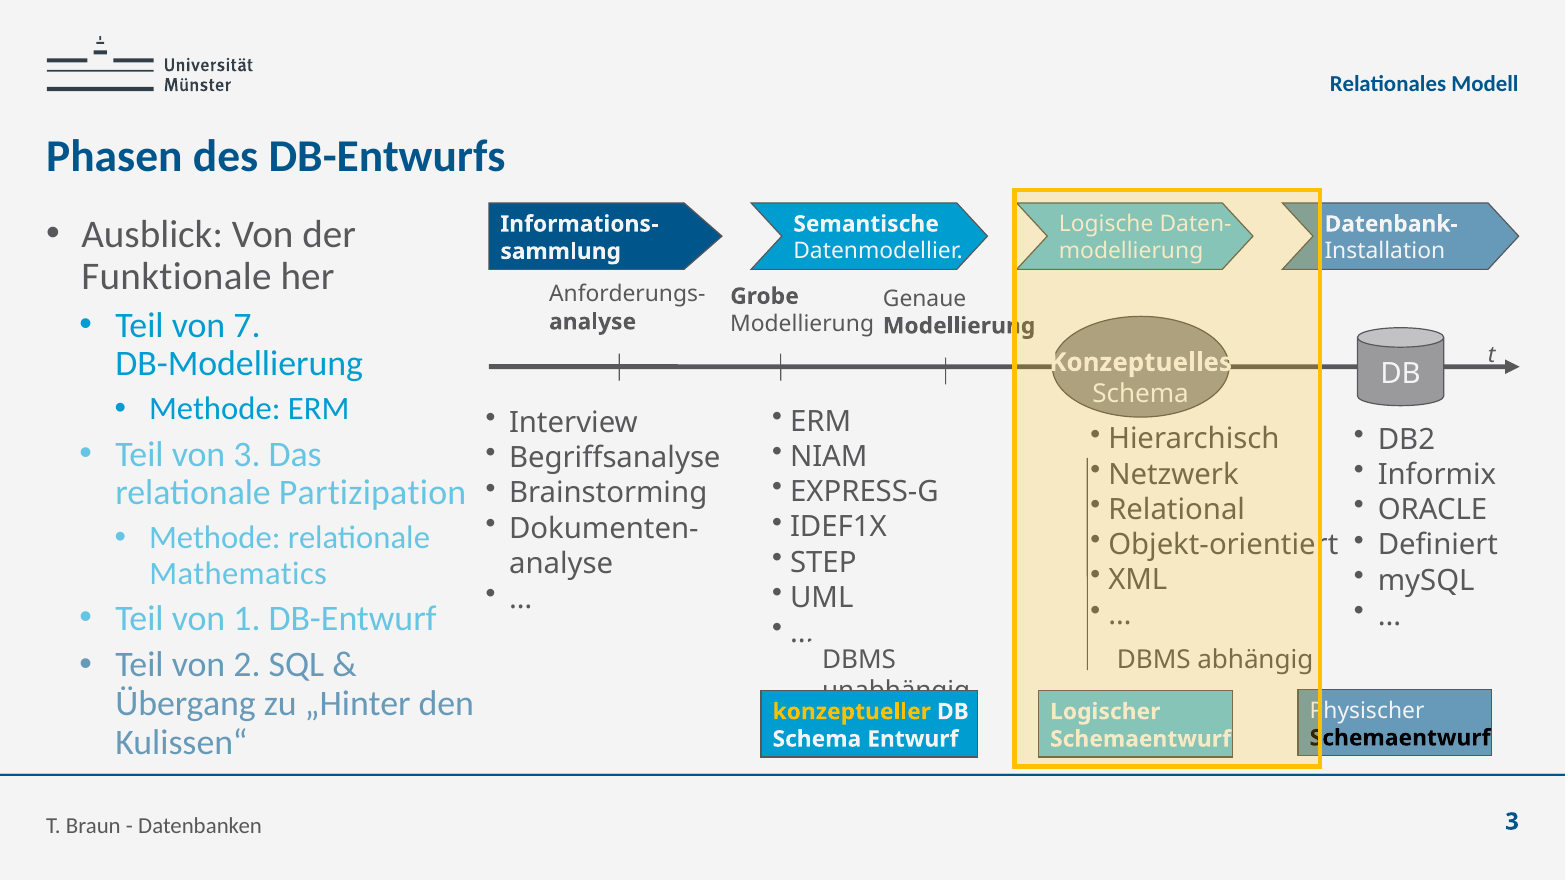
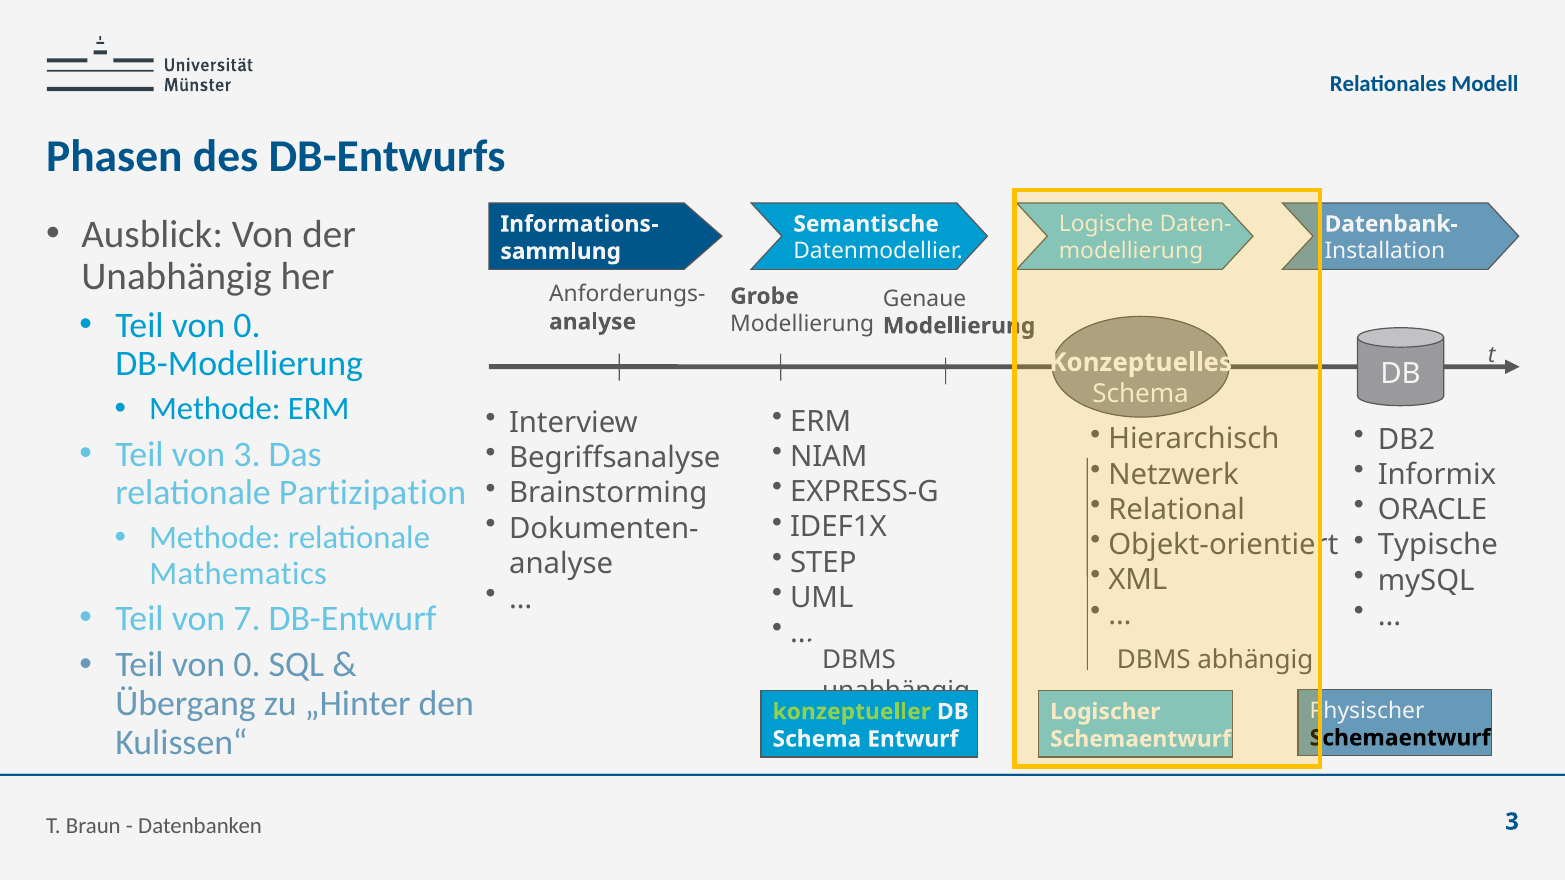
Funktionale at (176, 277): Funktionale -> Unabhängig
7 at (247, 325): 7 -> 0
Definiert: Definiert -> Typische
1: 1 -> 7
2 at (247, 665): 2 -> 0
konzeptueller colour: yellow -> light green
